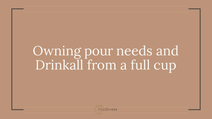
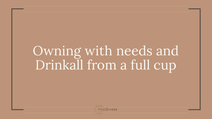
pour: pour -> with
